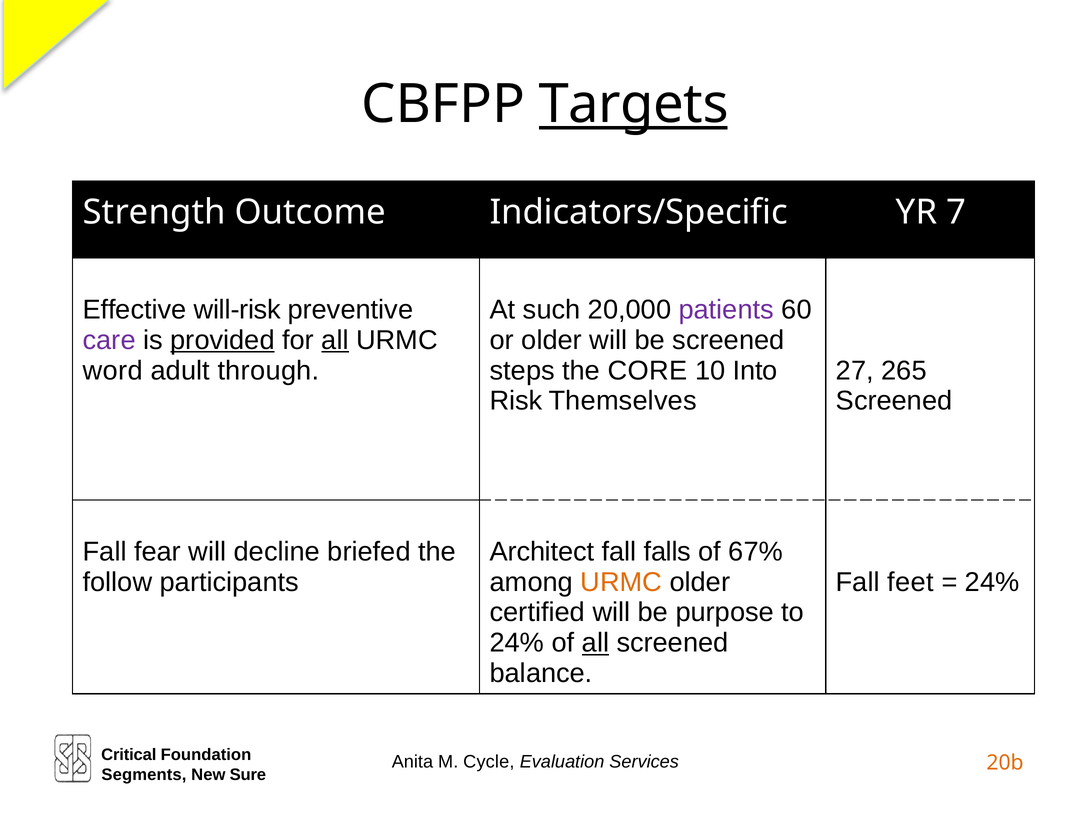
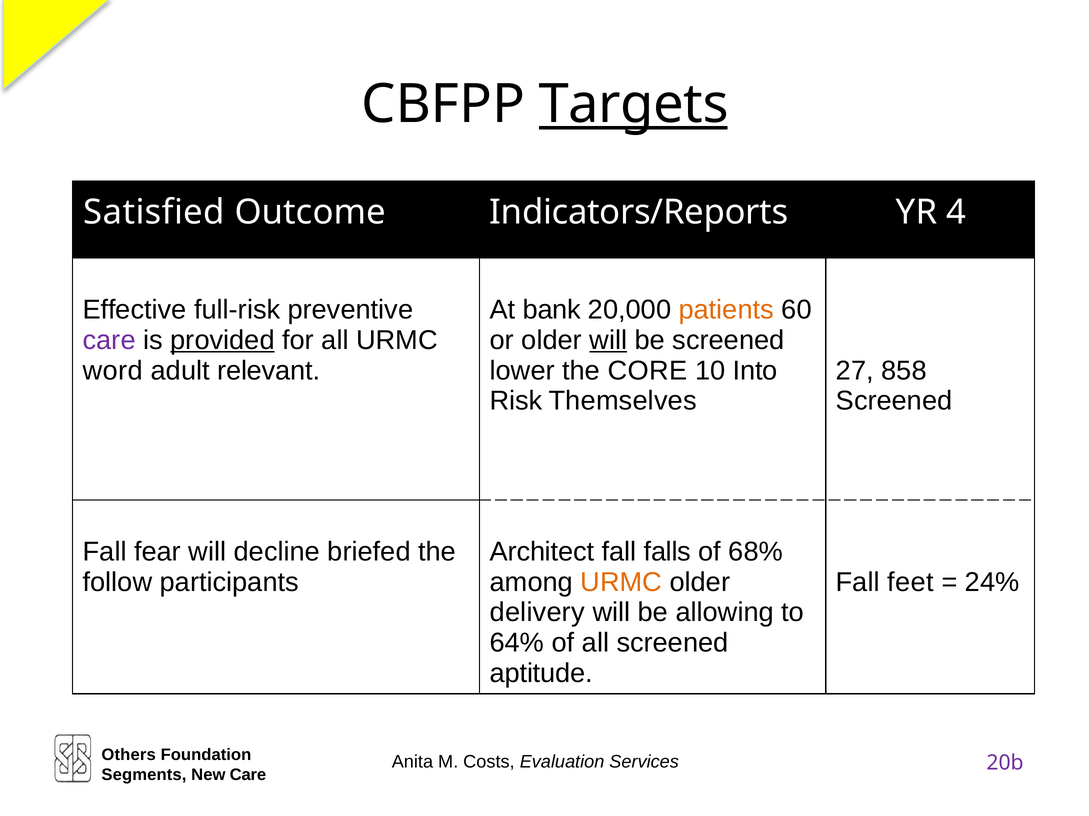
Strength: Strength -> Satisfied
Indicators/Specific: Indicators/Specific -> Indicators/Reports
7: 7 -> 4
will-risk: will-risk -> full-risk
such: such -> bank
patients colour: purple -> orange
all at (335, 340) underline: present -> none
will at (608, 340) underline: none -> present
through: through -> relevant
steps: steps -> lower
265: 265 -> 858
67%: 67% -> 68%
certified: certified -> delivery
purpose: purpose -> allowing
24% at (517, 644): 24% -> 64%
all at (595, 644) underline: present -> none
balance: balance -> aptitude
Critical: Critical -> Others
Cycle: Cycle -> Costs
20b colour: orange -> purple
New Sure: Sure -> Care
